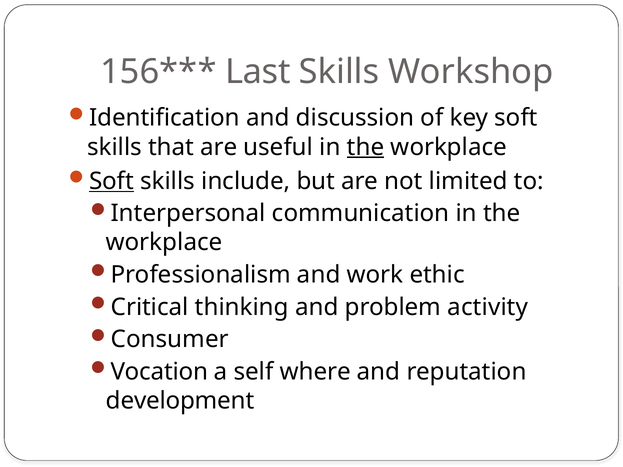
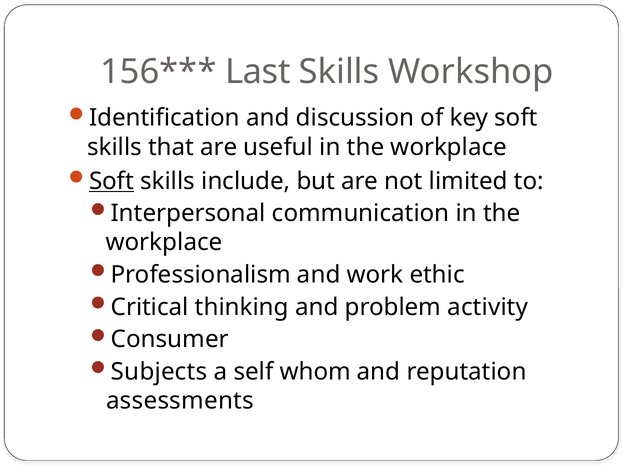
the at (366, 147) underline: present -> none
Vocation: Vocation -> Subjects
where: where -> whom
development: development -> assessments
